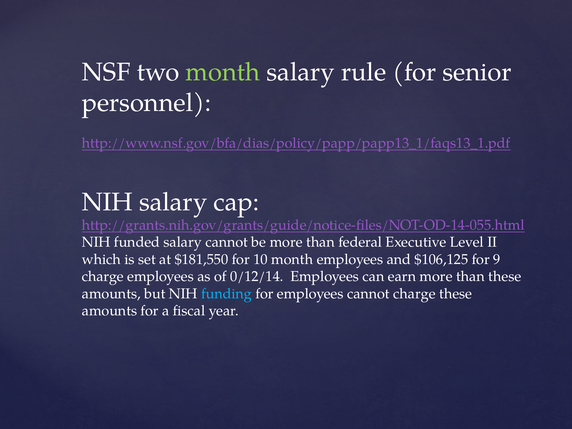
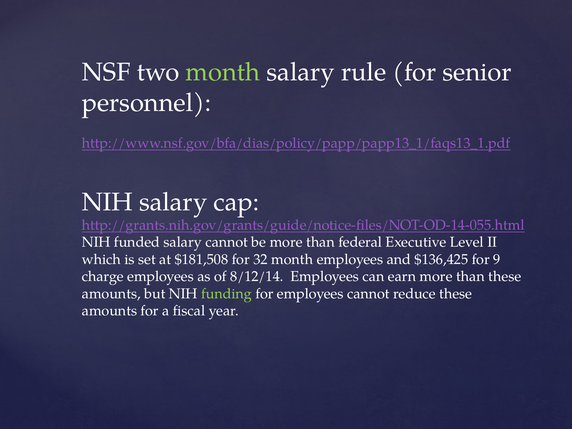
$181,550: $181,550 -> $181,508
10: 10 -> 32
$106,125: $106,125 -> $136,425
0/12/14: 0/12/14 -> 8/12/14
funding colour: light blue -> light green
cannot charge: charge -> reduce
